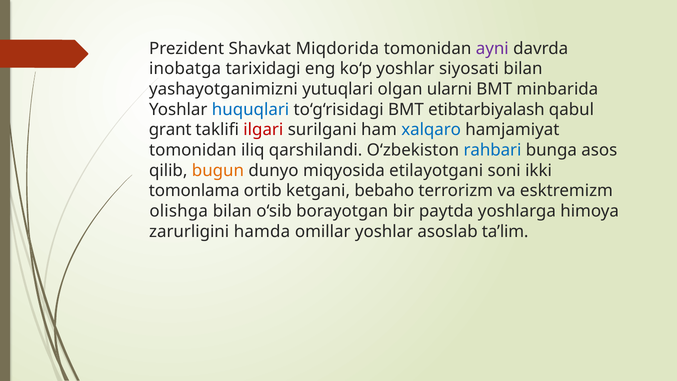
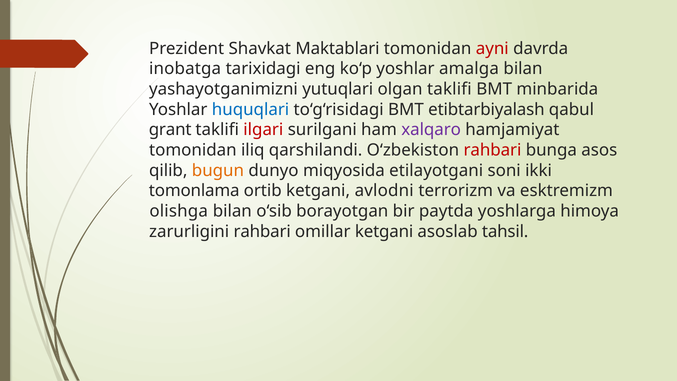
Miqdorida: Miqdorida -> Maktablari
ayni colour: purple -> red
siyosati: siyosati -> amalga
olgan ularni: ularni -> taklifi
xalqaro colour: blue -> purple
rahbari at (492, 150) colour: blue -> red
bebaho: bebaho -> avlodni
zarurligini hamda: hamda -> rahbari
omillar yoshlar: yoshlar -> ketgani
taʼlim: taʼlim -> tahsil
